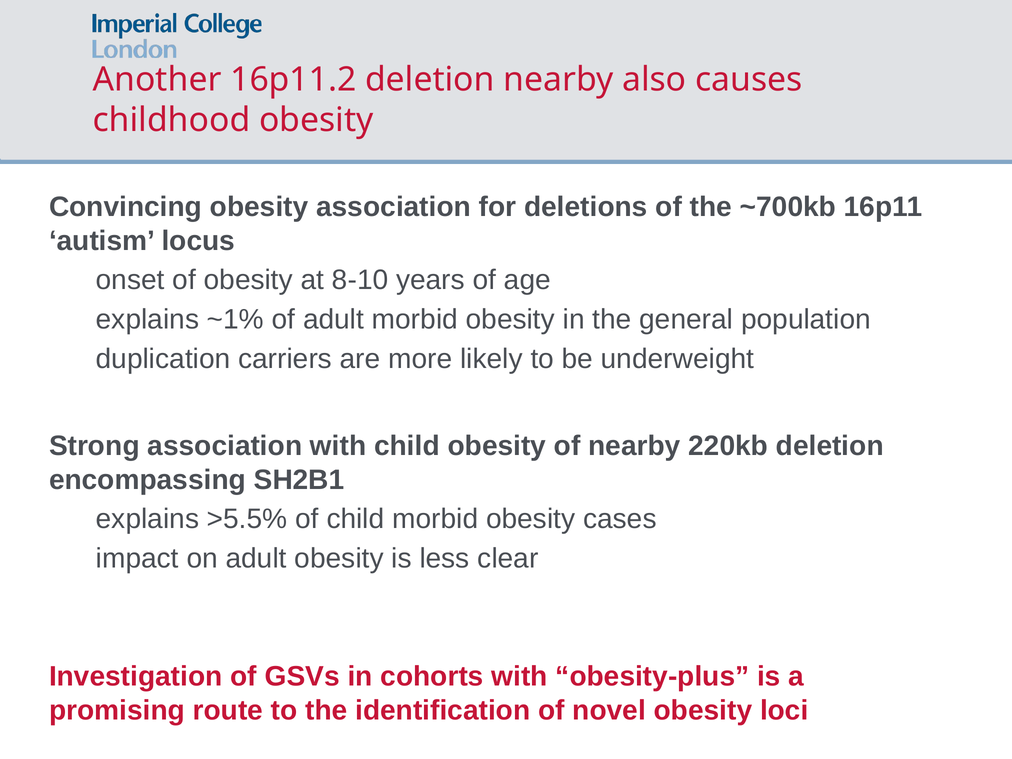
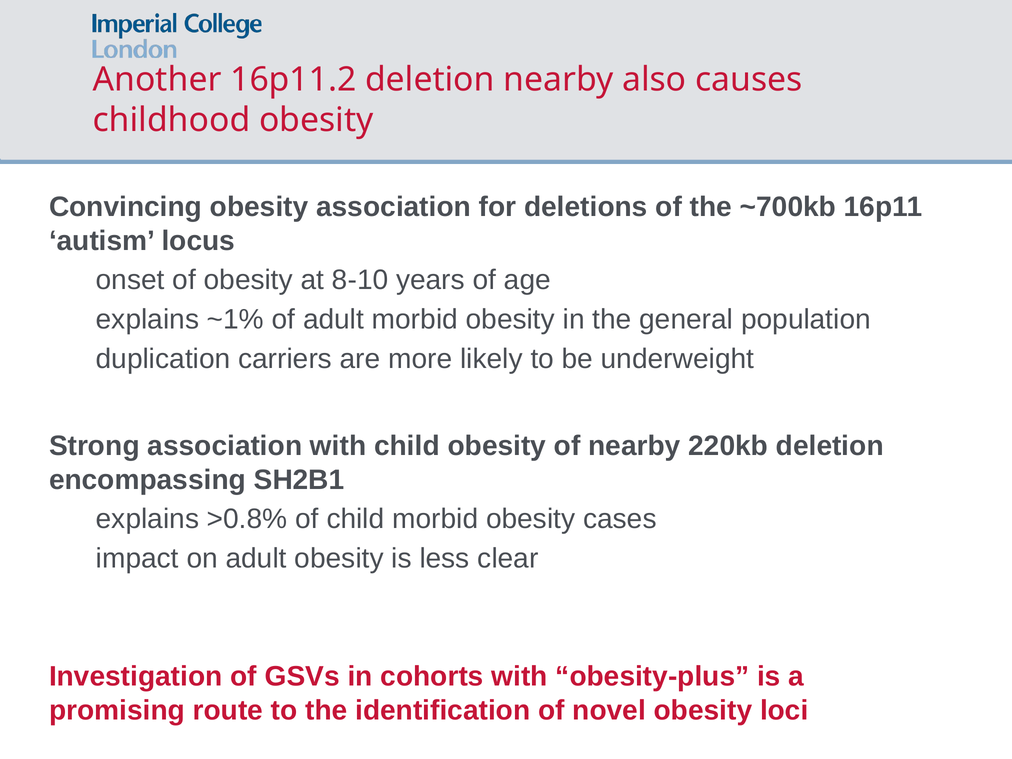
>5.5%: >5.5% -> >0.8%
